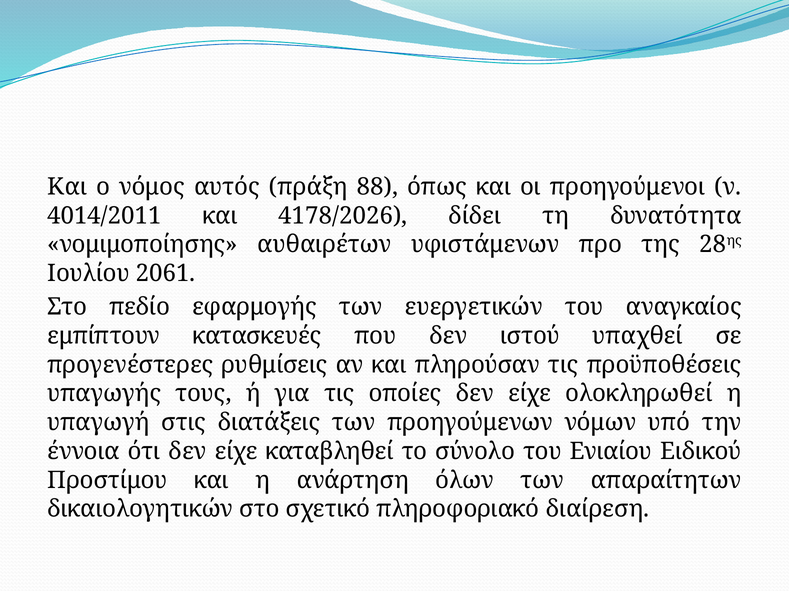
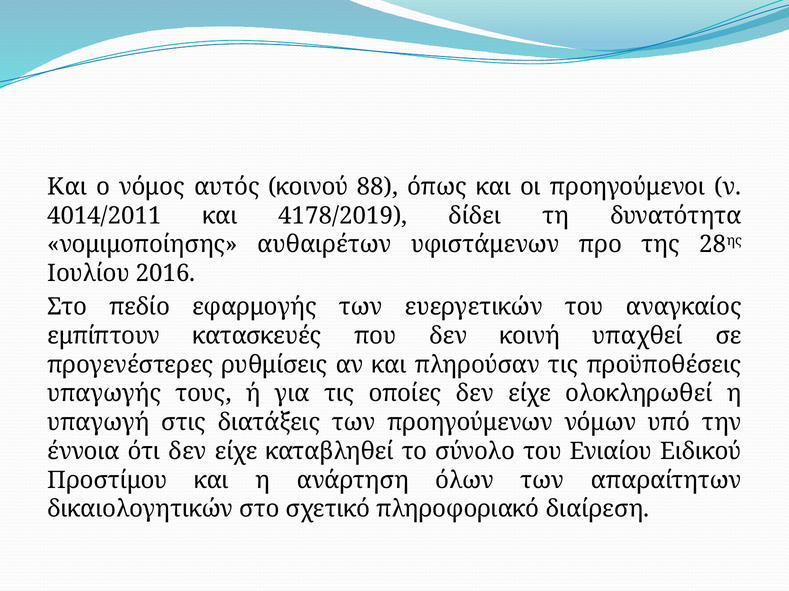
πράξη: πράξη -> κοινού
4178/2026: 4178/2026 -> 4178/2019
2061: 2061 -> 2016
ιστού: ιστού -> κοινή
